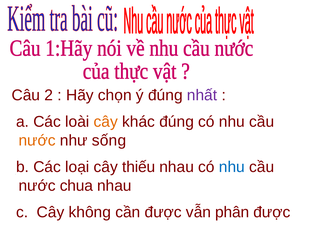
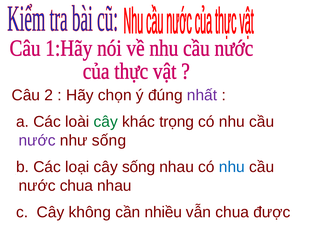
cây at (106, 121) colour: orange -> green
khác đúng: đúng -> trọng
nước at (37, 140) colour: orange -> purple
cây thiếu: thiếu -> sống
cần được: được -> nhiều
vẫn phân: phân -> chua
